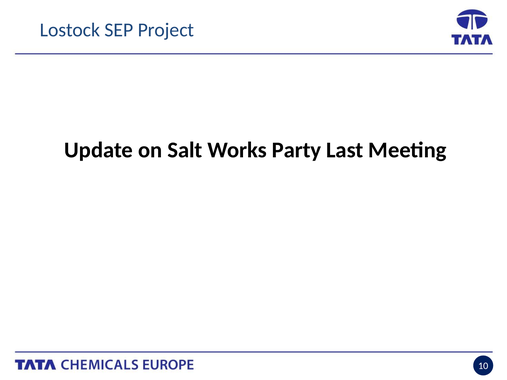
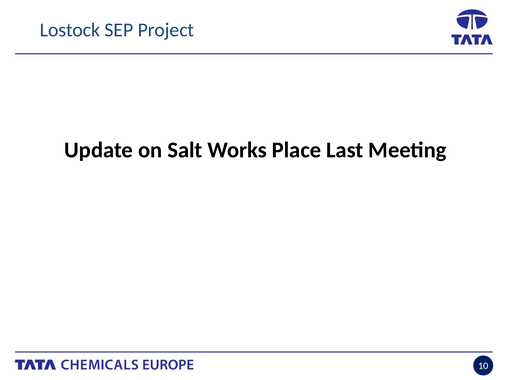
Party: Party -> Place
